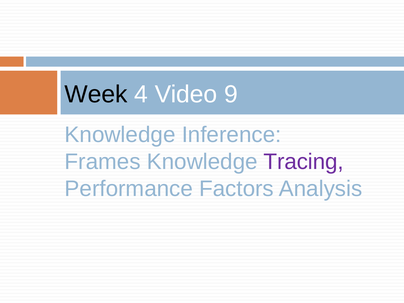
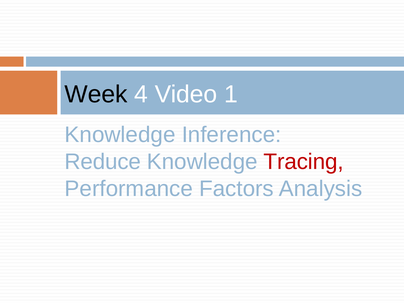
9: 9 -> 1
Frames: Frames -> Reduce
Tracing colour: purple -> red
